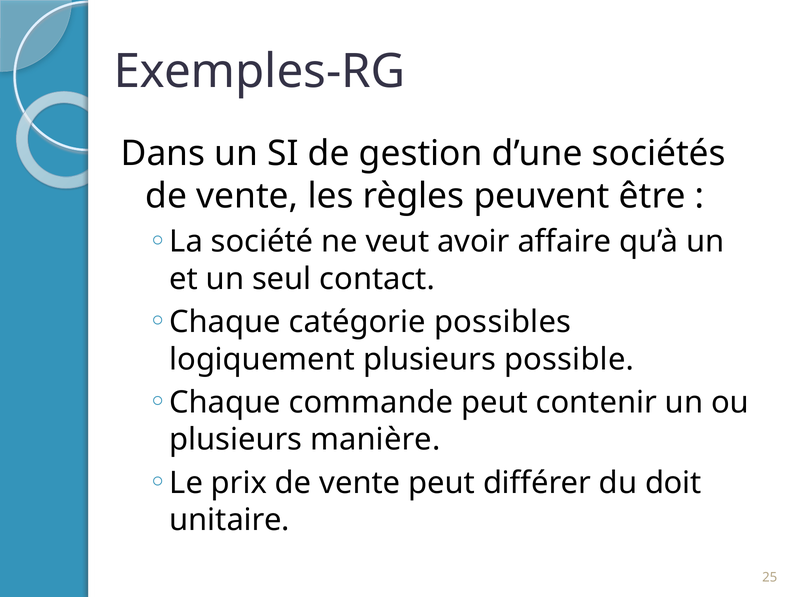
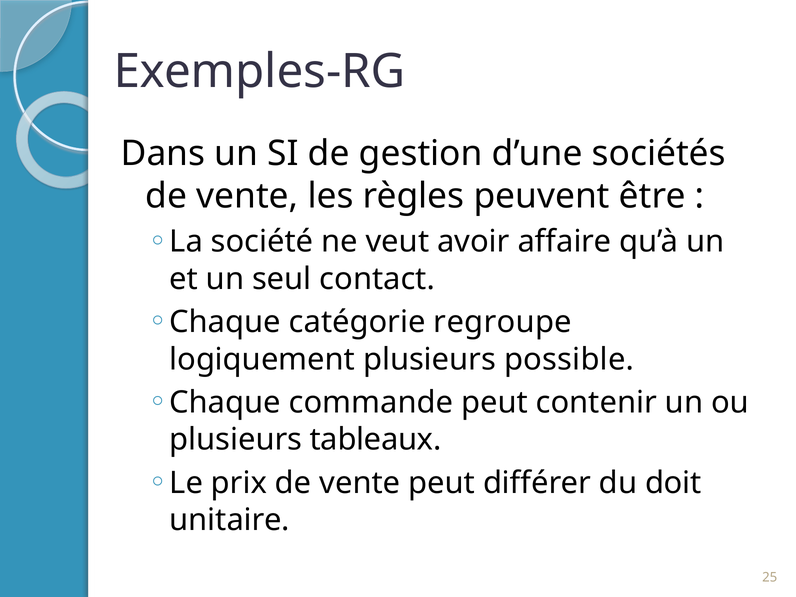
possibles: possibles -> regroupe
manière: manière -> tableaux
